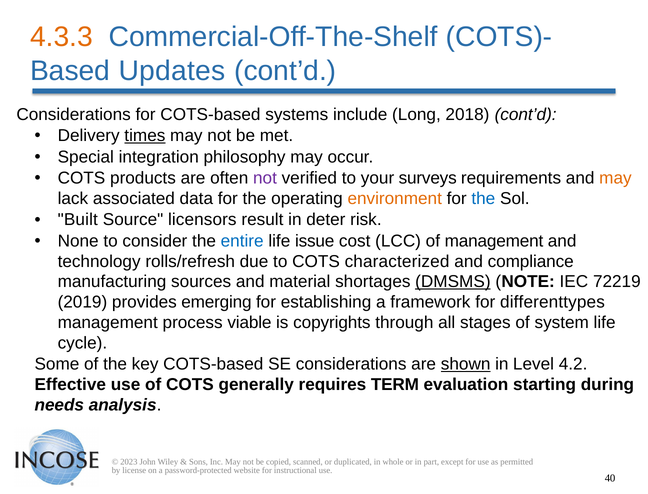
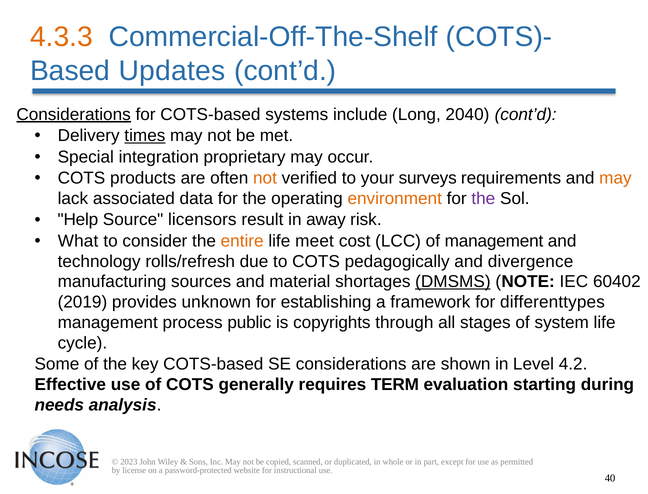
Considerations at (74, 114) underline: none -> present
2018: 2018 -> 2040
philosophy: philosophy -> proprietary
not at (265, 178) colour: purple -> orange
the at (483, 198) colour: blue -> purple
Built: Built -> Help
deter: deter -> away
None: None -> What
entire colour: blue -> orange
issue: issue -> meet
characterized: characterized -> pedagogically
compliance: compliance -> divergence
72219: 72219 -> 60402
emerging: emerging -> unknown
viable: viable -> public
shown underline: present -> none
